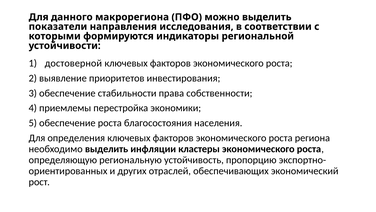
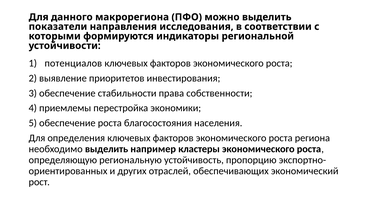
достоверной: достоверной -> потенциалов
инфляции: инфляции -> например
